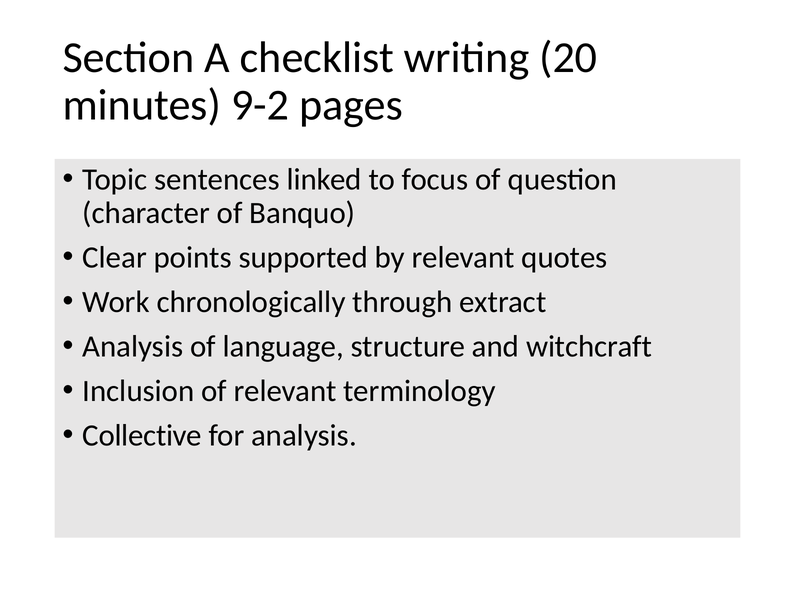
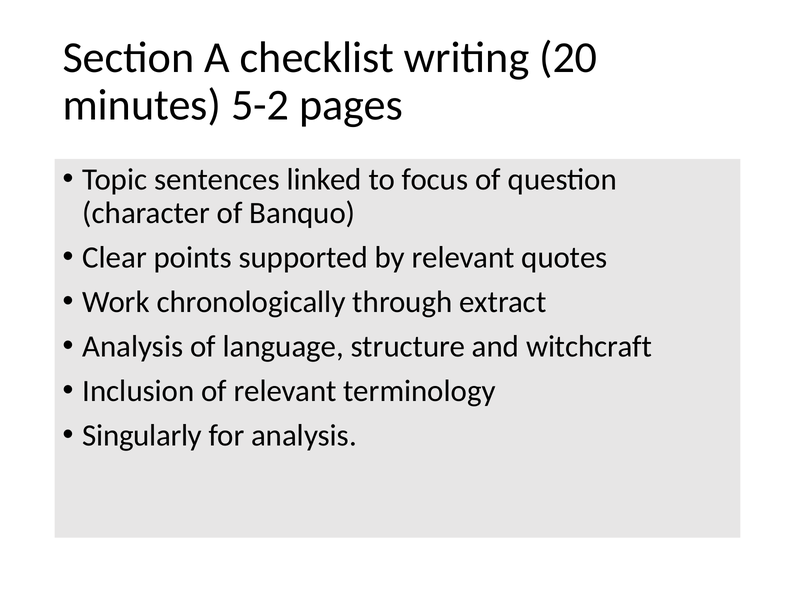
9-2: 9-2 -> 5-2
Collective: Collective -> Singularly
